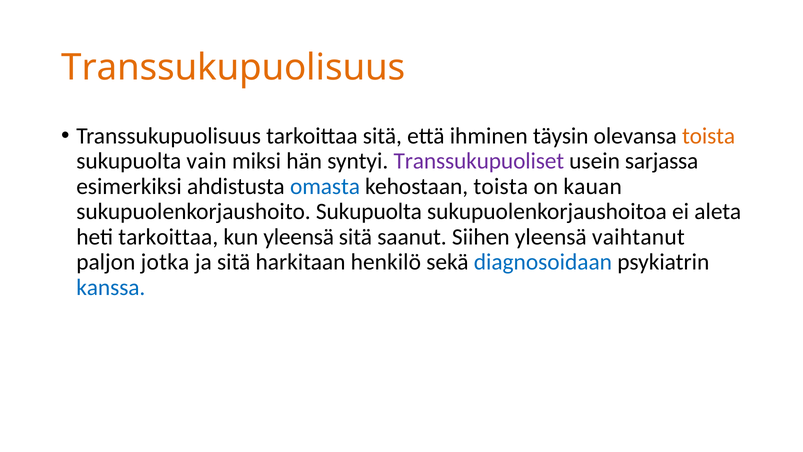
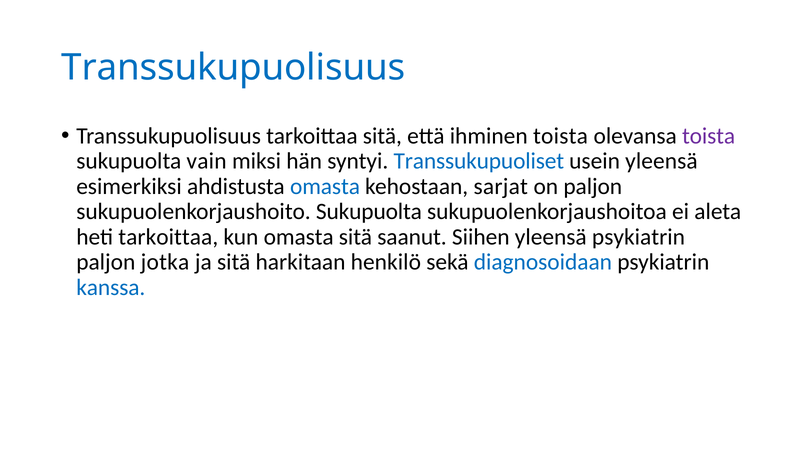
Transsukupuolisuus at (233, 67) colour: orange -> blue
ihminen täysin: täysin -> toista
toista at (709, 136) colour: orange -> purple
Transsukupuoliset colour: purple -> blue
usein sarjassa: sarjassa -> yleensä
kehostaan toista: toista -> sarjat
on kauan: kauan -> paljon
kun yleensä: yleensä -> omasta
yleensä vaihtanut: vaihtanut -> psykiatrin
